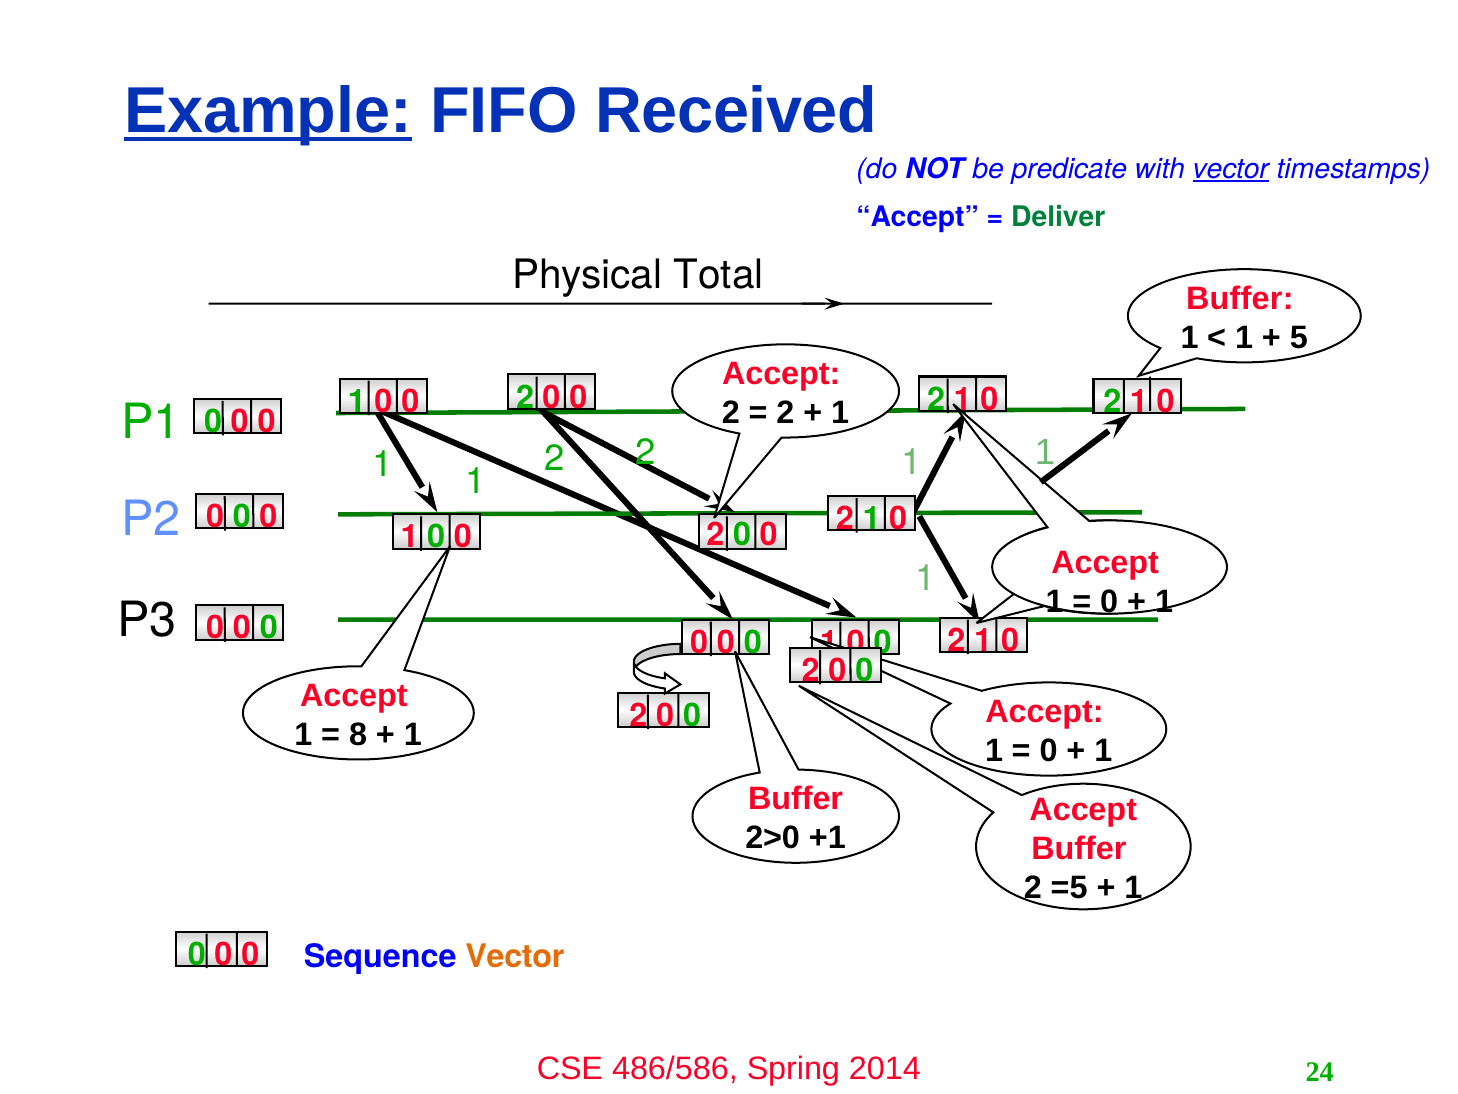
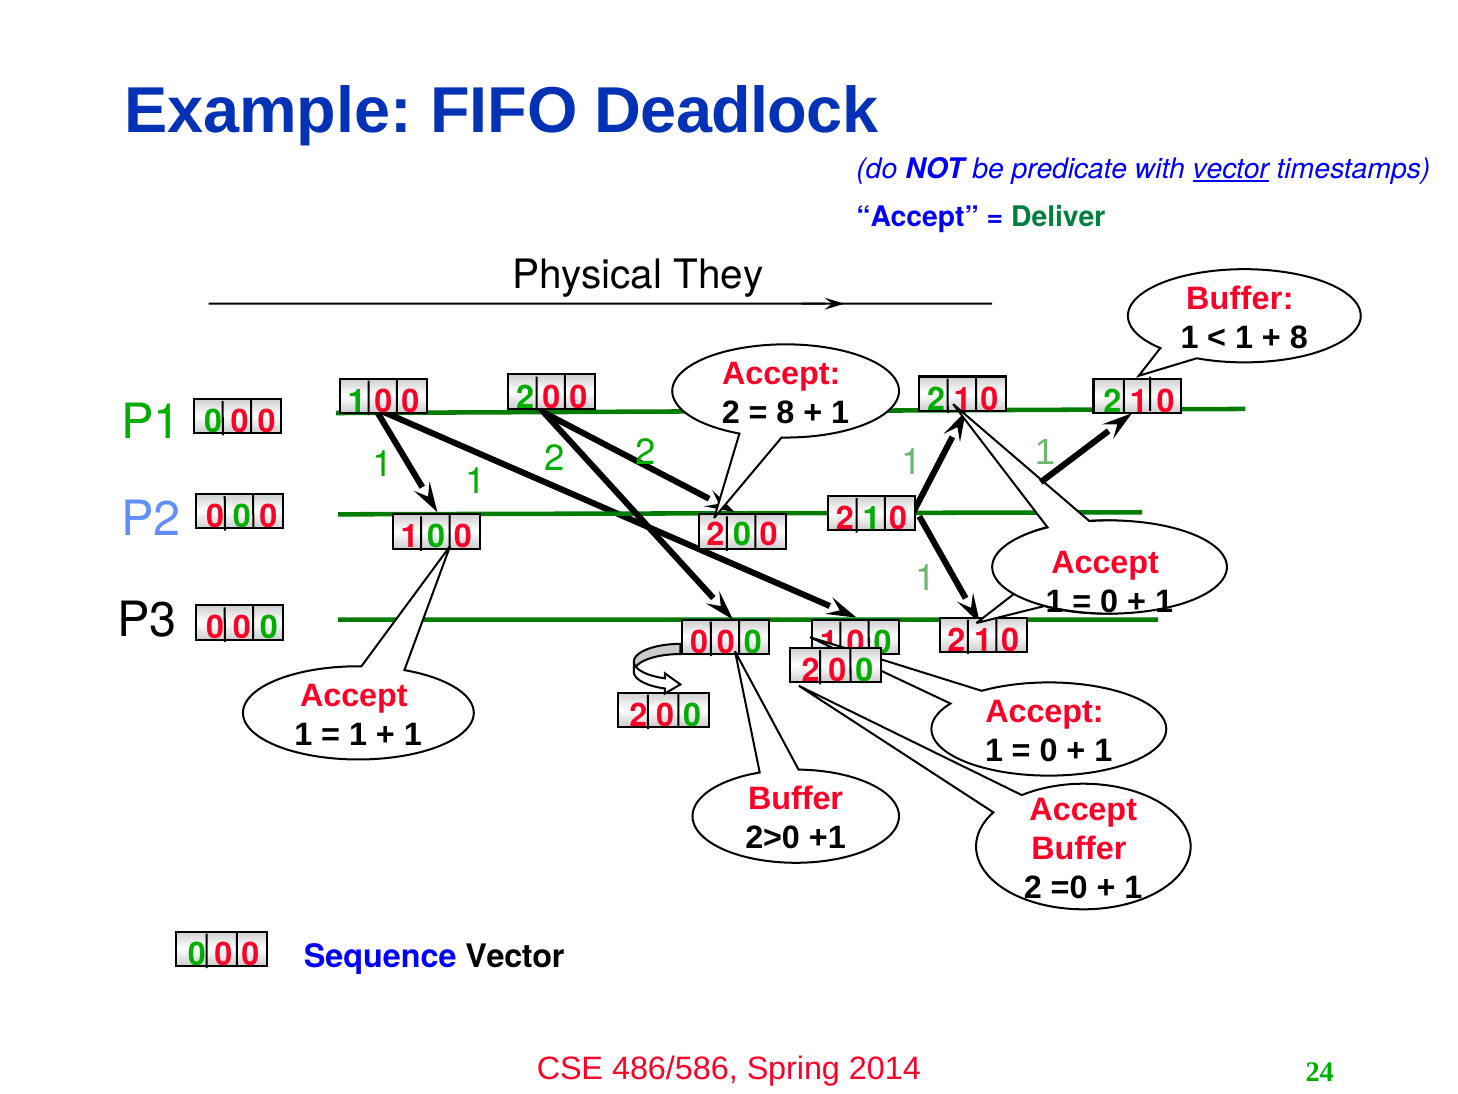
Example underline: present -> none
Received: Received -> Deadlock
Total: Total -> They
5 at (1299, 337): 5 -> 8
2 at (785, 412): 2 -> 8
8 at (358, 734): 8 -> 1
=5: =5 -> =0
Vector at (515, 956) colour: orange -> black
